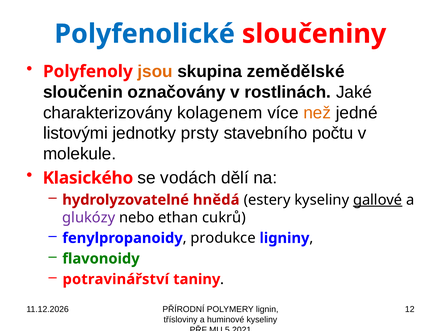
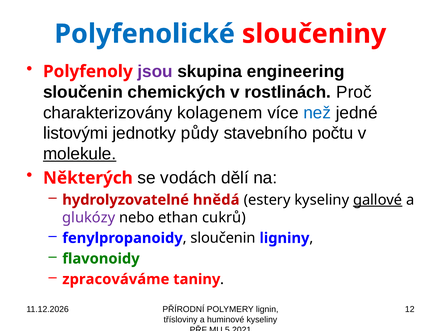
jsou colour: orange -> purple
zemědělské: zemědělské -> engineering
označovány: označovány -> chemických
Jaké: Jaké -> Proč
než colour: orange -> blue
prsty: prsty -> půdy
molekule underline: none -> present
Klasického: Klasického -> Některých
produkce at (223, 238): produkce -> sloučenin
potravinářství: potravinářství -> zpracováváme
